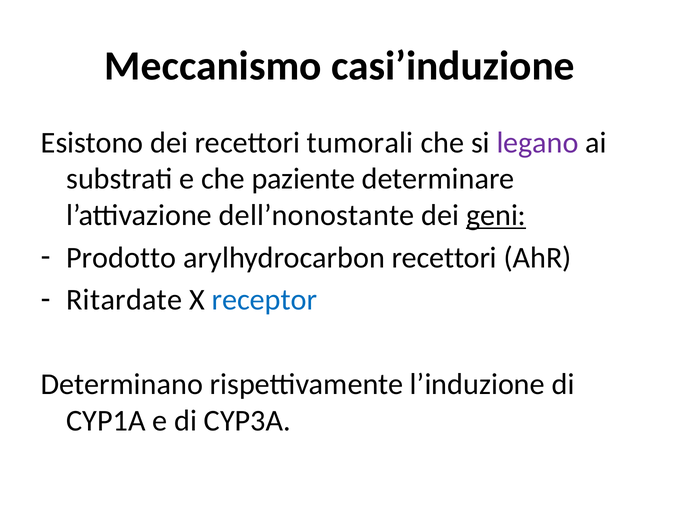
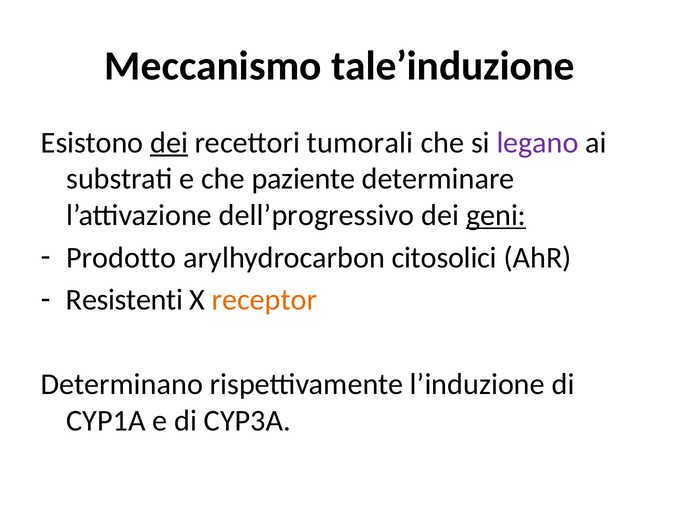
casi’induzione: casi’induzione -> tale’induzione
dei at (169, 143) underline: none -> present
dell’nonostante: dell’nonostante -> dell’progressivo
arylhydrocarbon recettori: recettori -> citosolici
Ritardate: Ritardate -> Resistenti
receptor colour: blue -> orange
